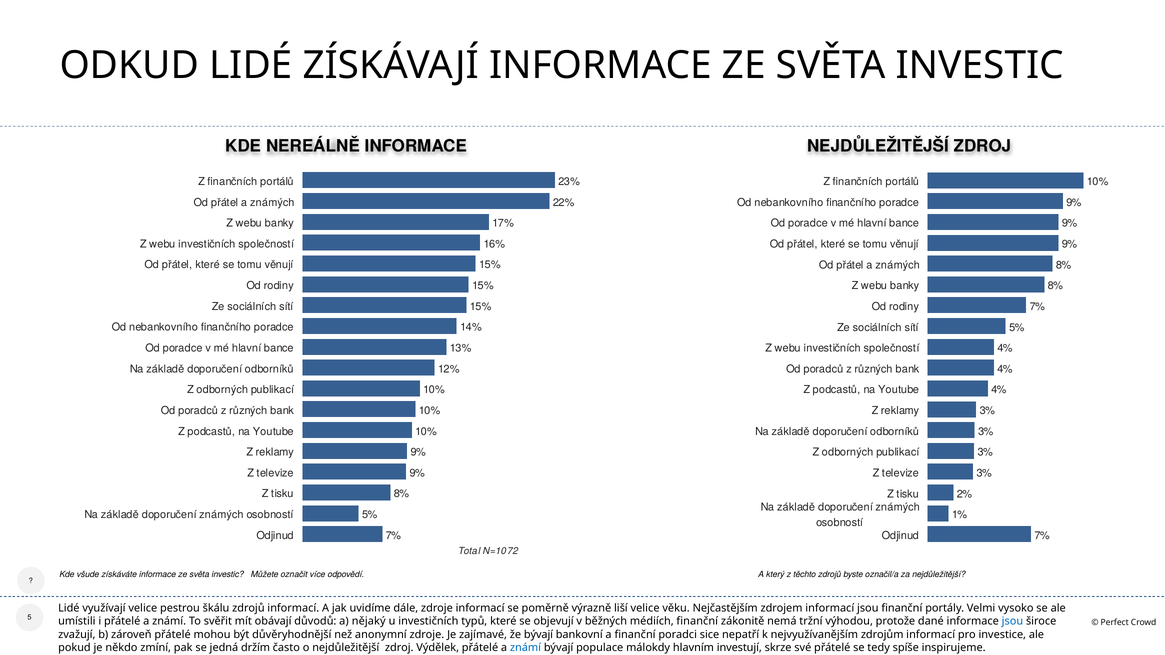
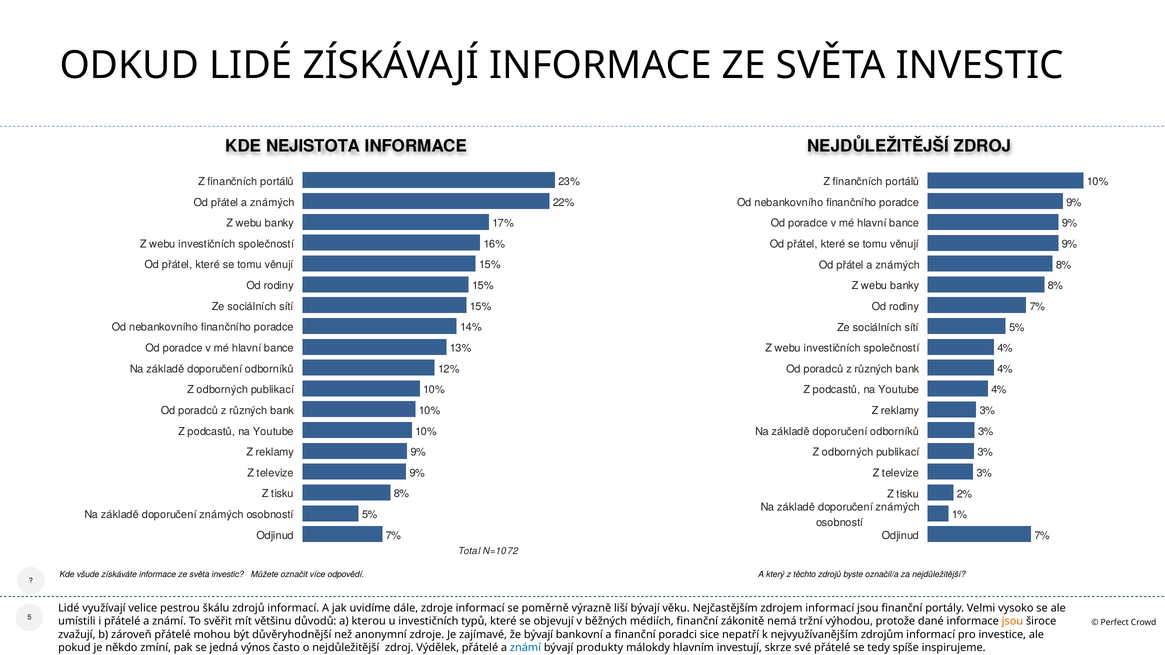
NEREÁLNĚ: NEREÁLNĚ -> NEJISTOTA
liší velice: velice -> bývají
obávají: obávají -> většinu
nějaký: nějaký -> kterou
jsou at (1012, 622) colour: blue -> orange
držím: držím -> výnos
populace: populace -> produkty
